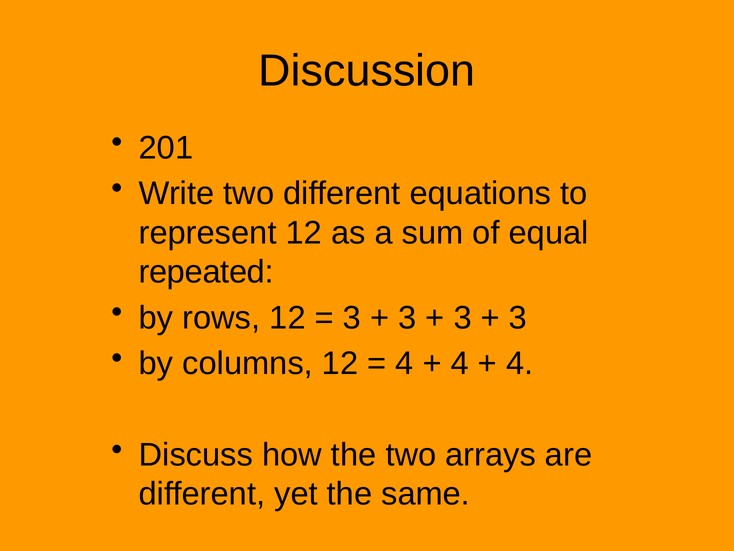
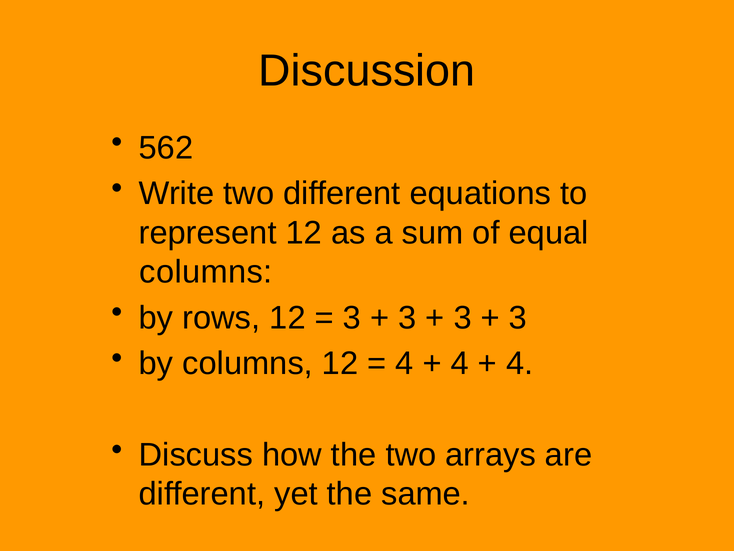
201: 201 -> 562
repeated at (206, 272): repeated -> columns
